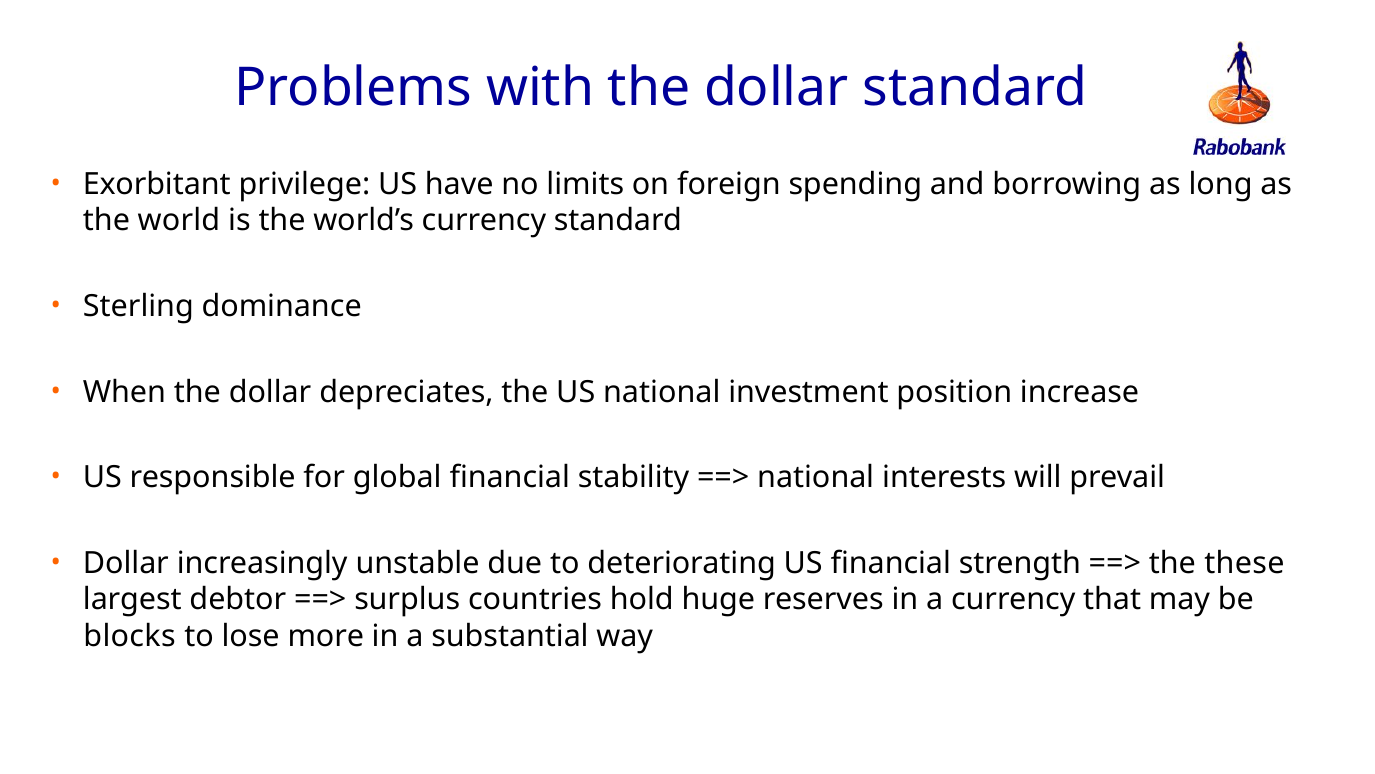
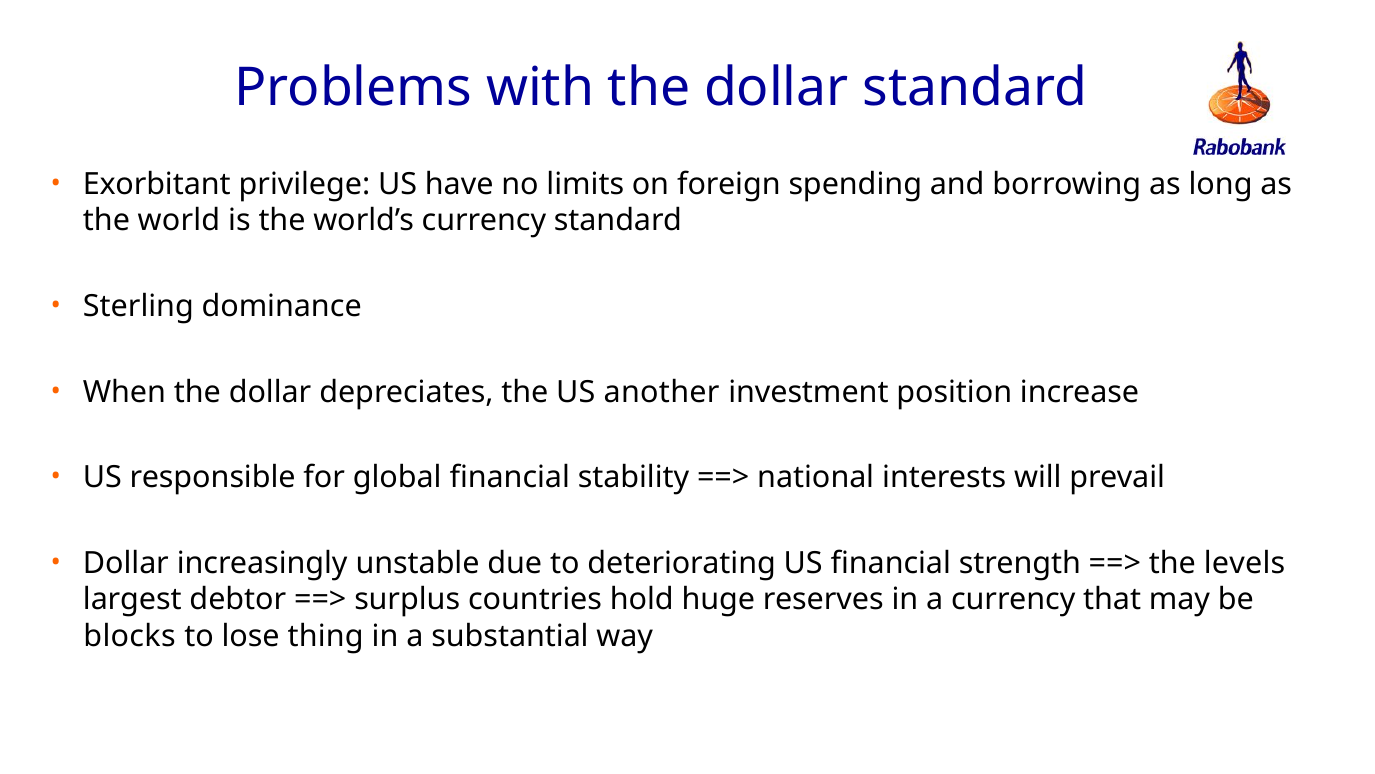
US national: national -> another
these: these -> levels
more: more -> thing
